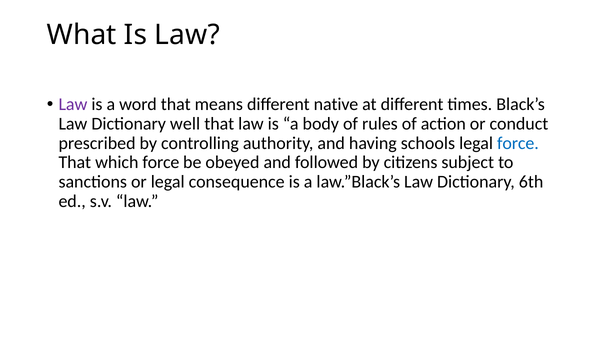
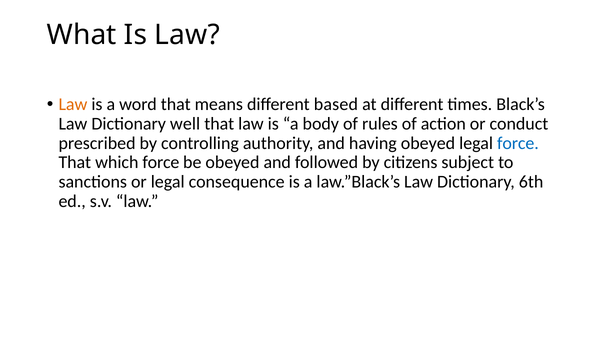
Law at (73, 104) colour: purple -> orange
native: native -> based
having schools: schools -> obeyed
